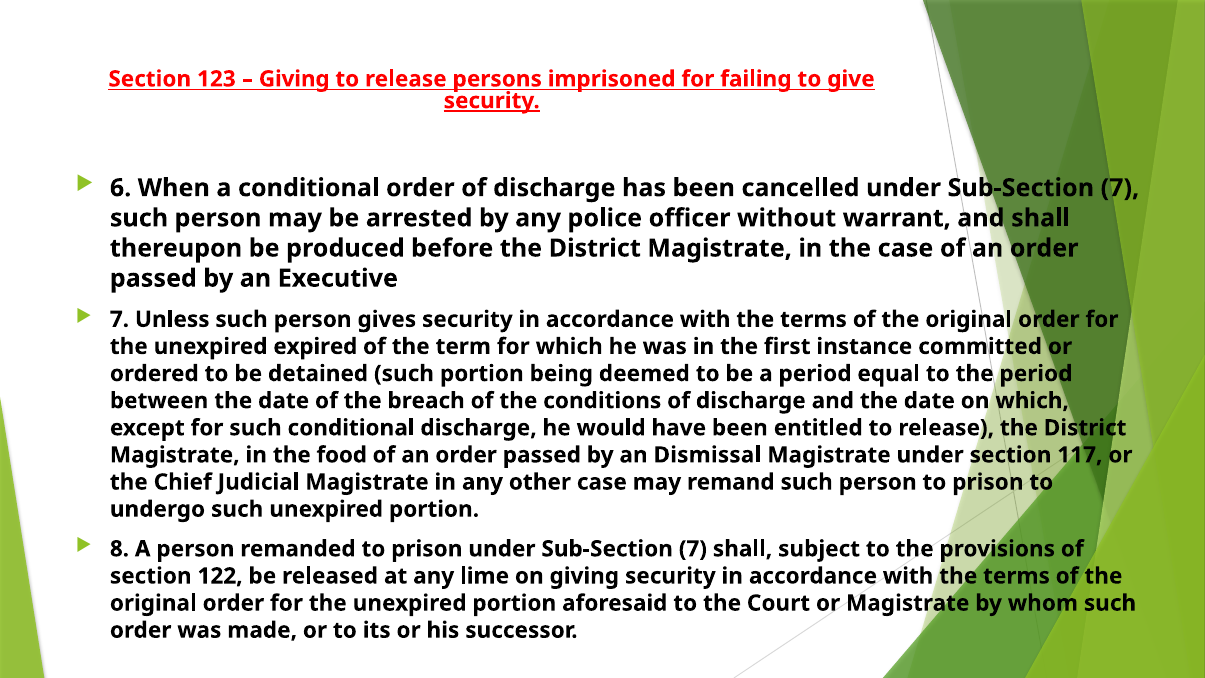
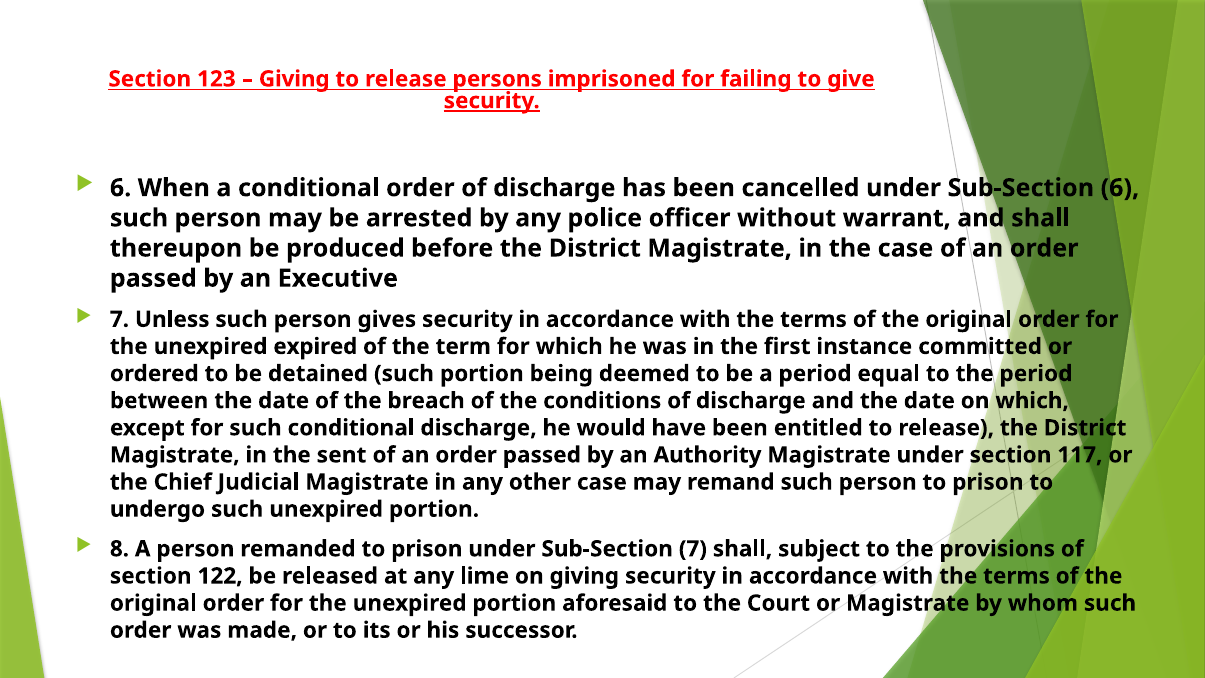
cancelled under Sub-Section 7: 7 -> 6
food: food -> sent
Dismissal: Dismissal -> Authority
